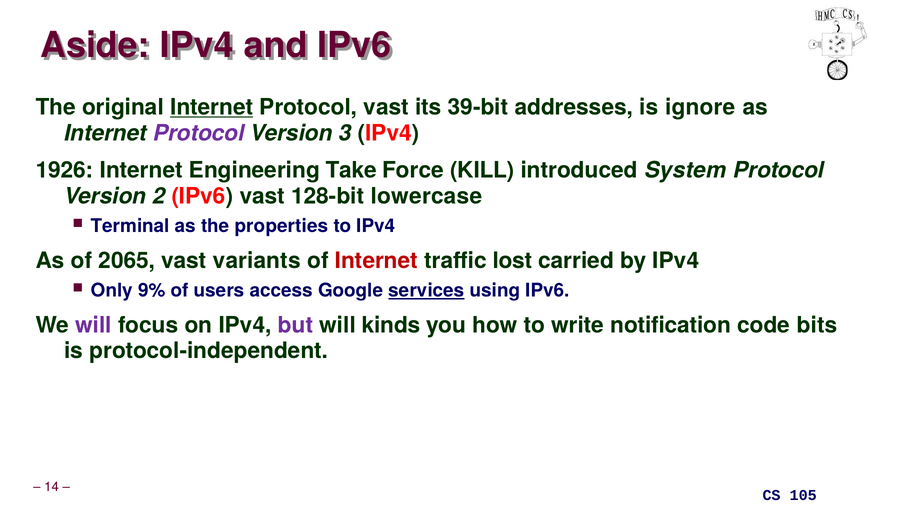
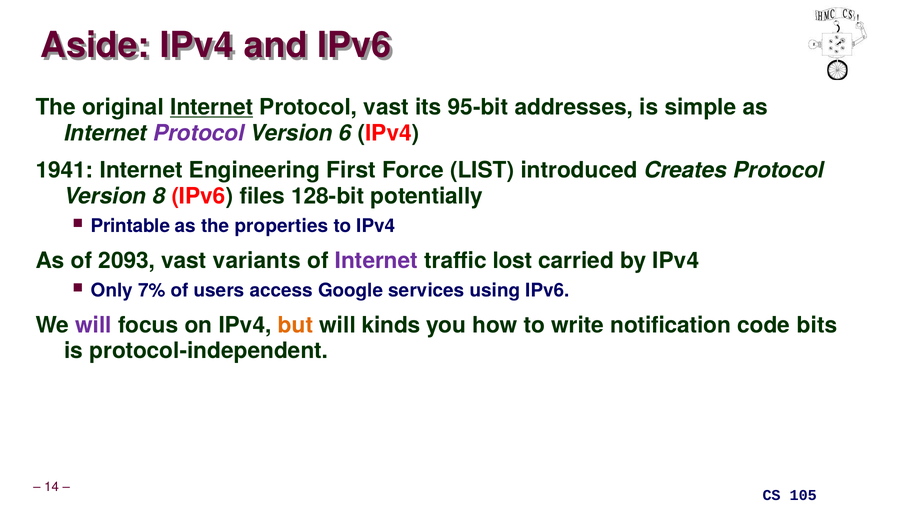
39-bit: 39-bit -> 95-bit
ignore: ignore -> simple
3: 3 -> 6
1926: 1926 -> 1941
Take: Take -> First
KILL: KILL -> LIST
System: System -> Creates
2: 2 -> 8
IPv6 vast: vast -> files
lowercase: lowercase -> potentially
Terminal: Terminal -> Printable
2065: 2065 -> 2093
Internet at (376, 261) colour: red -> purple
9%: 9% -> 7%
services underline: present -> none
but colour: purple -> orange
